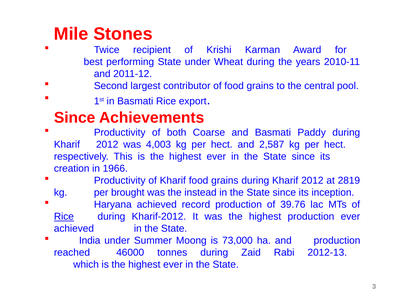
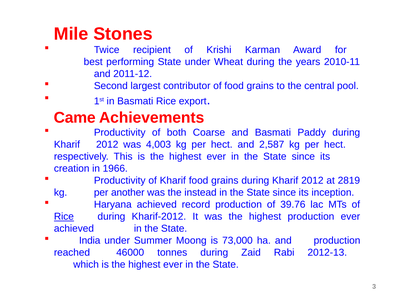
Since at (75, 118): Since -> Came
brought: brought -> another
